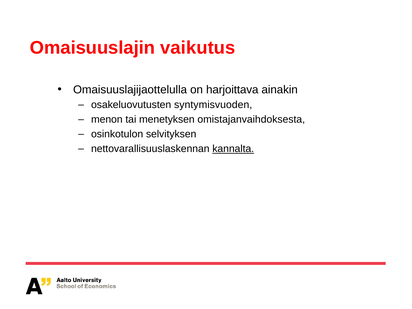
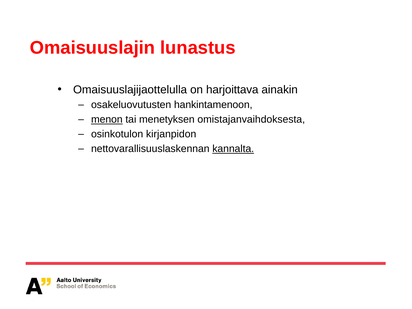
vaikutus: vaikutus -> lunastus
syntymisvuoden: syntymisvuoden -> hankintamenoon
menon underline: none -> present
selvityksen: selvityksen -> kirjanpidon
